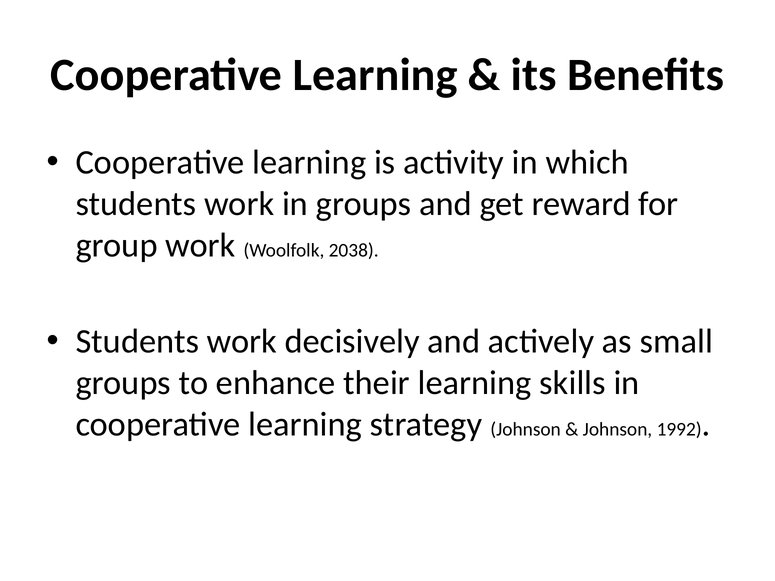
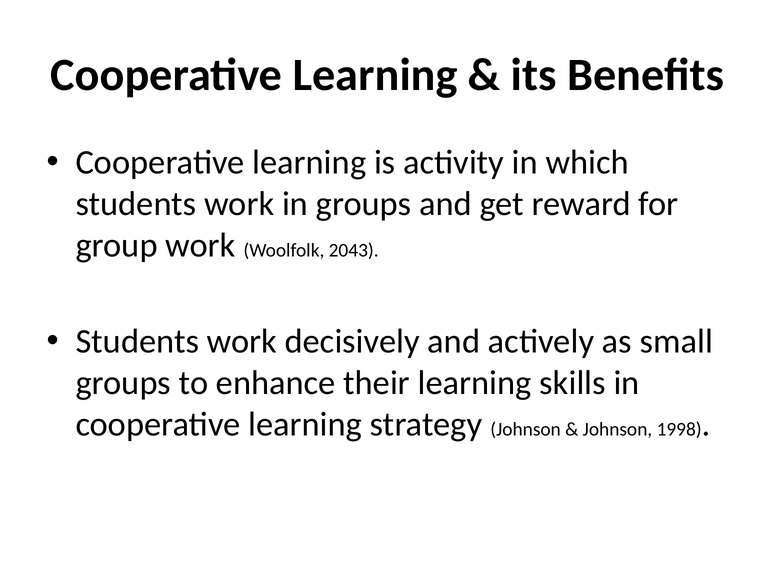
2038: 2038 -> 2043
1992: 1992 -> 1998
